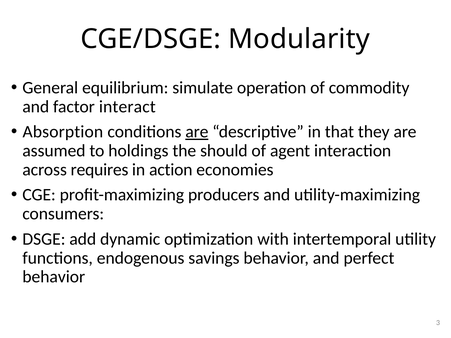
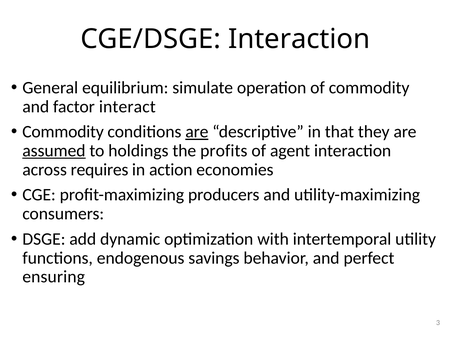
CGE/DSGE Modularity: Modularity -> Interaction
Absorption at (63, 132): Absorption -> Commodity
assumed underline: none -> present
should: should -> profits
behavior at (54, 277): behavior -> ensuring
